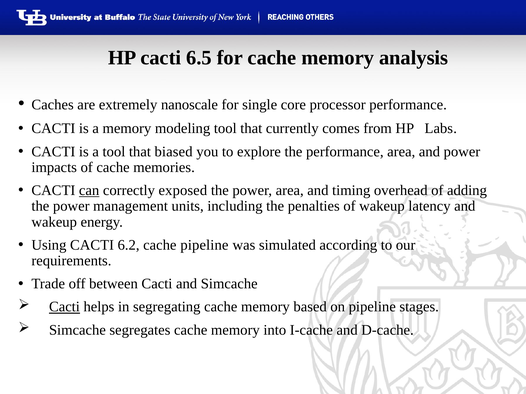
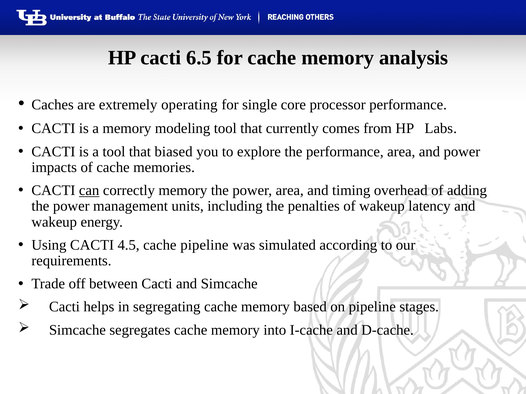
nanoscale: nanoscale -> operating
correctly exposed: exposed -> memory
6.2: 6.2 -> 4.5
Cacti at (64, 307) underline: present -> none
